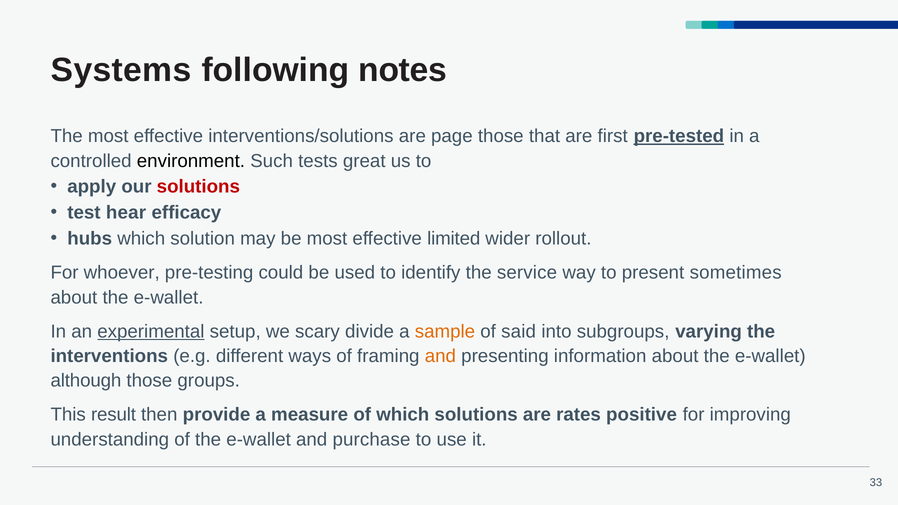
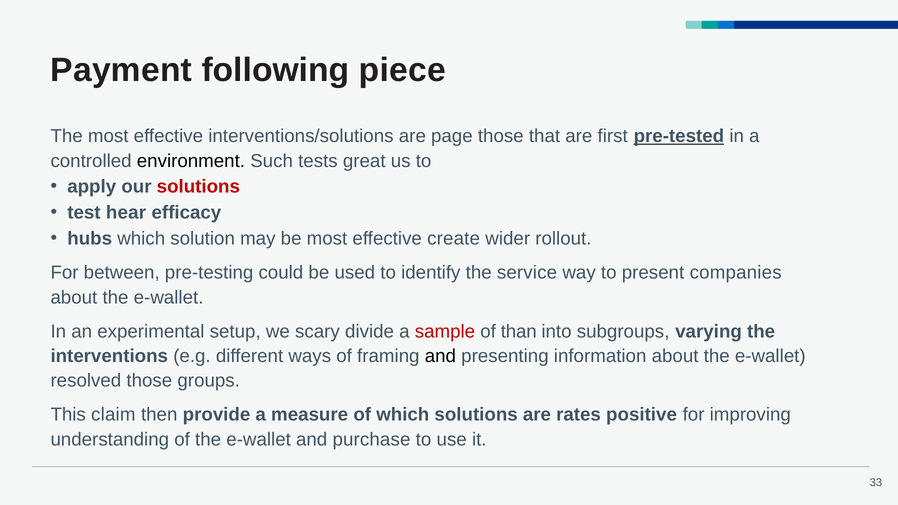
Systems: Systems -> Payment
notes: notes -> piece
limited: limited -> create
whoever: whoever -> between
sometimes: sometimes -> companies
experimental underline: present -> none
sample colour: orange -> red
said: said -> than
and at (440, 356) colour: orange -> black
although: although -> resolved
result: result -> claim
